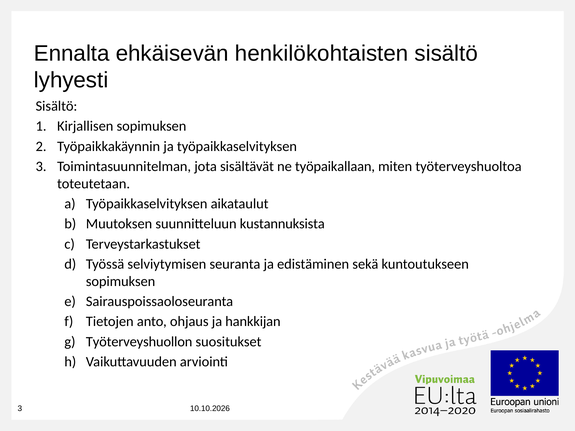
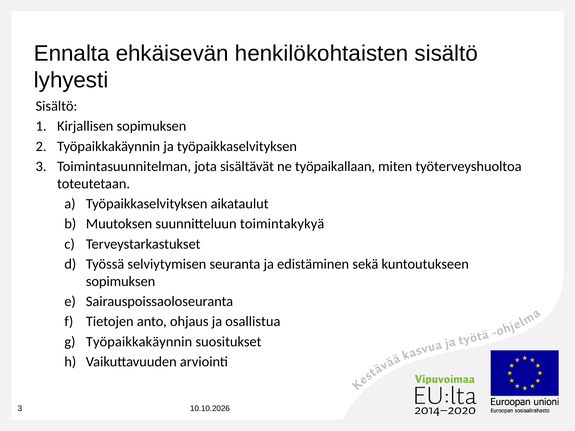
kustannuksista: kustannuksista -> toimintakykyä
hankkijan: hankkijan -> osallistua
Työterveyshuollon at (139, 342): Työterveyshuollon -> Työpaikkakäynnin
